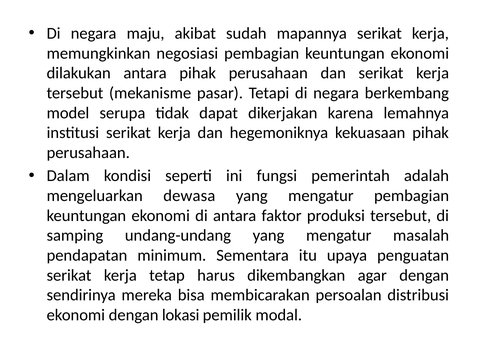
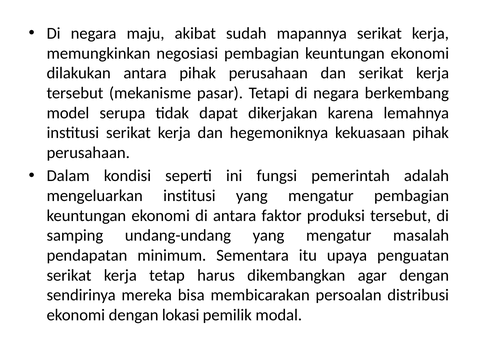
mengeluarkan dewasa: dewasa -> institusi
